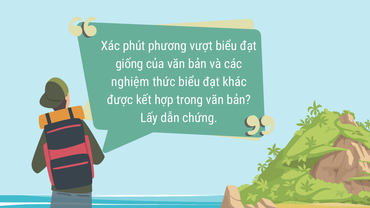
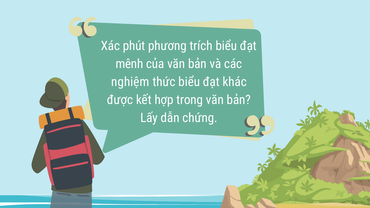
vượt: vượt -> trích
giống: giống -> mênh
